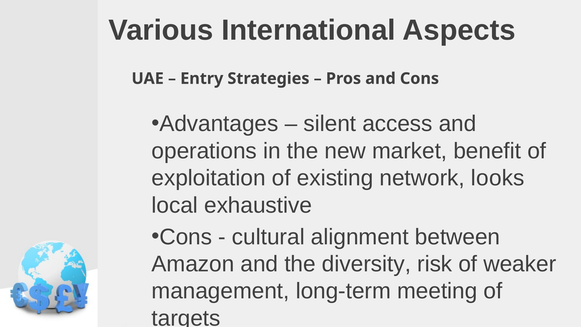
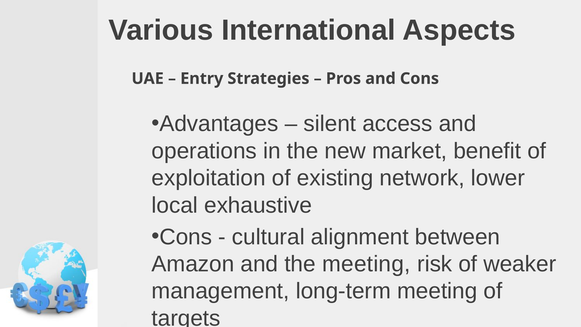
looks: looks -> lower
the diversity: diversity -> meeting
